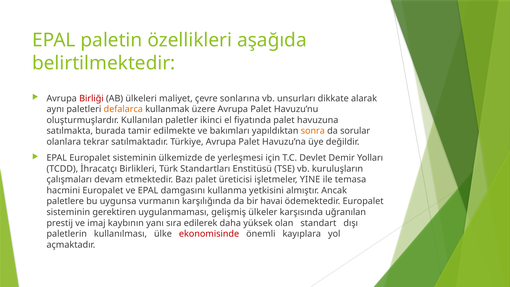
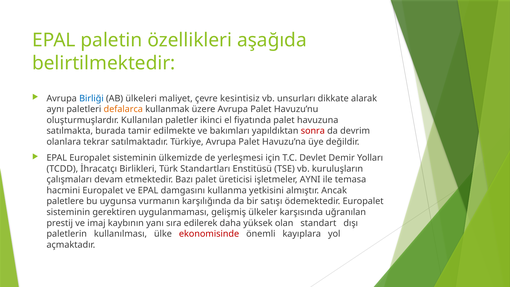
Birliği colour: red -> blue
sonlarına: sonlarına -> kesintisiz
sonra colour: orange -> red
sorular: sorular -> devrim
YINE: YINE -> AYNI
havai: havai -> satışı
